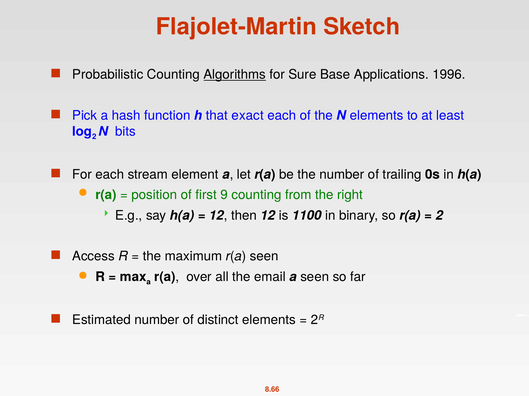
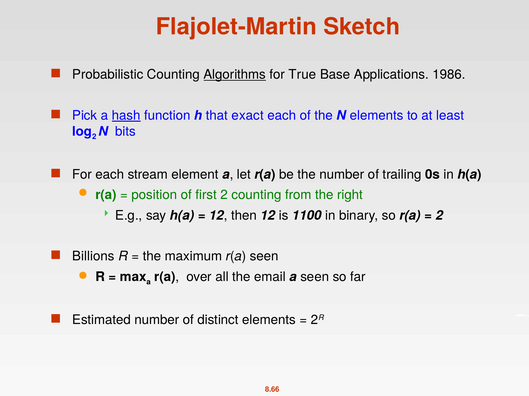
Sure: Sure -> True
1996: 1996 -> 1986
hash underline: none -> present
first 9: 9 -> 2
Access: Access -> Billions
